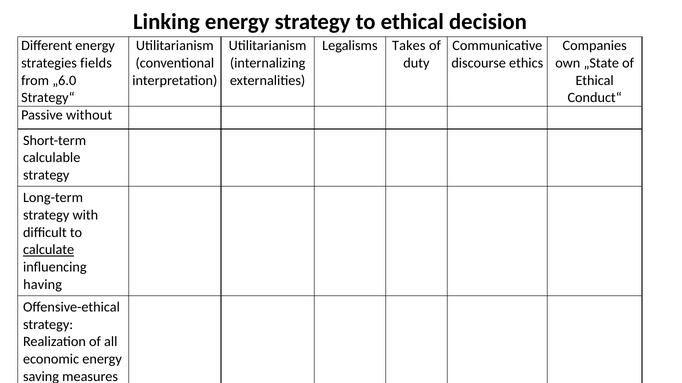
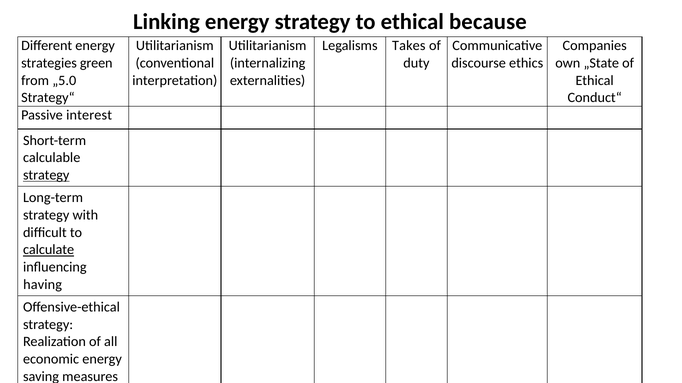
decision: decision -> because
fields: fields -> green
„6.0: „6.0 -> „5.0
without: without -> interest
strategy at (46, 175) underline: none -> present
